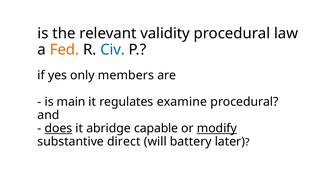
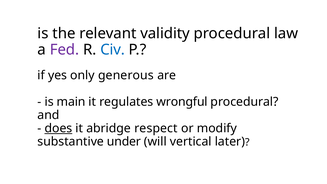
Fed colour: orange -> purple
members: members -> generous
examine: examine -> wrongful
capable: capable -> respect
modify underline: present -> none
direct: direct -> under
battery: battery -> vertical
